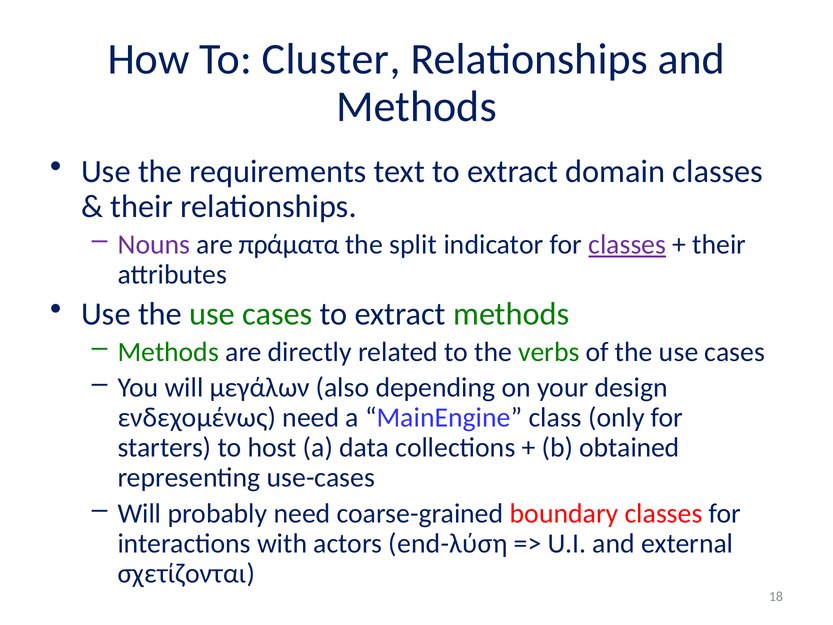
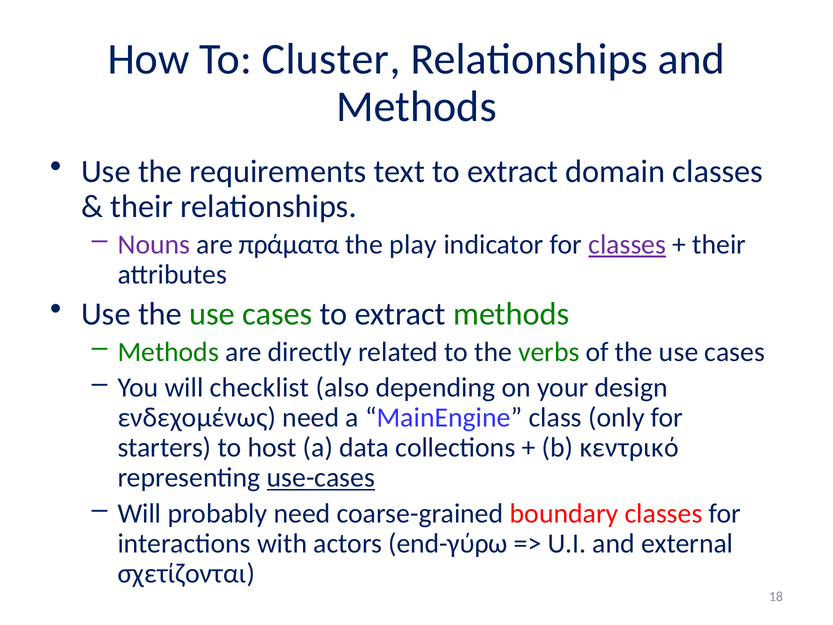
split: split -> play
μεγάλων: μεγάλων -> checklist
obtained: obtained -> κεντρικό
use-cases underline: none -> present
end-λύση: end-λύση -> end-γύρω
